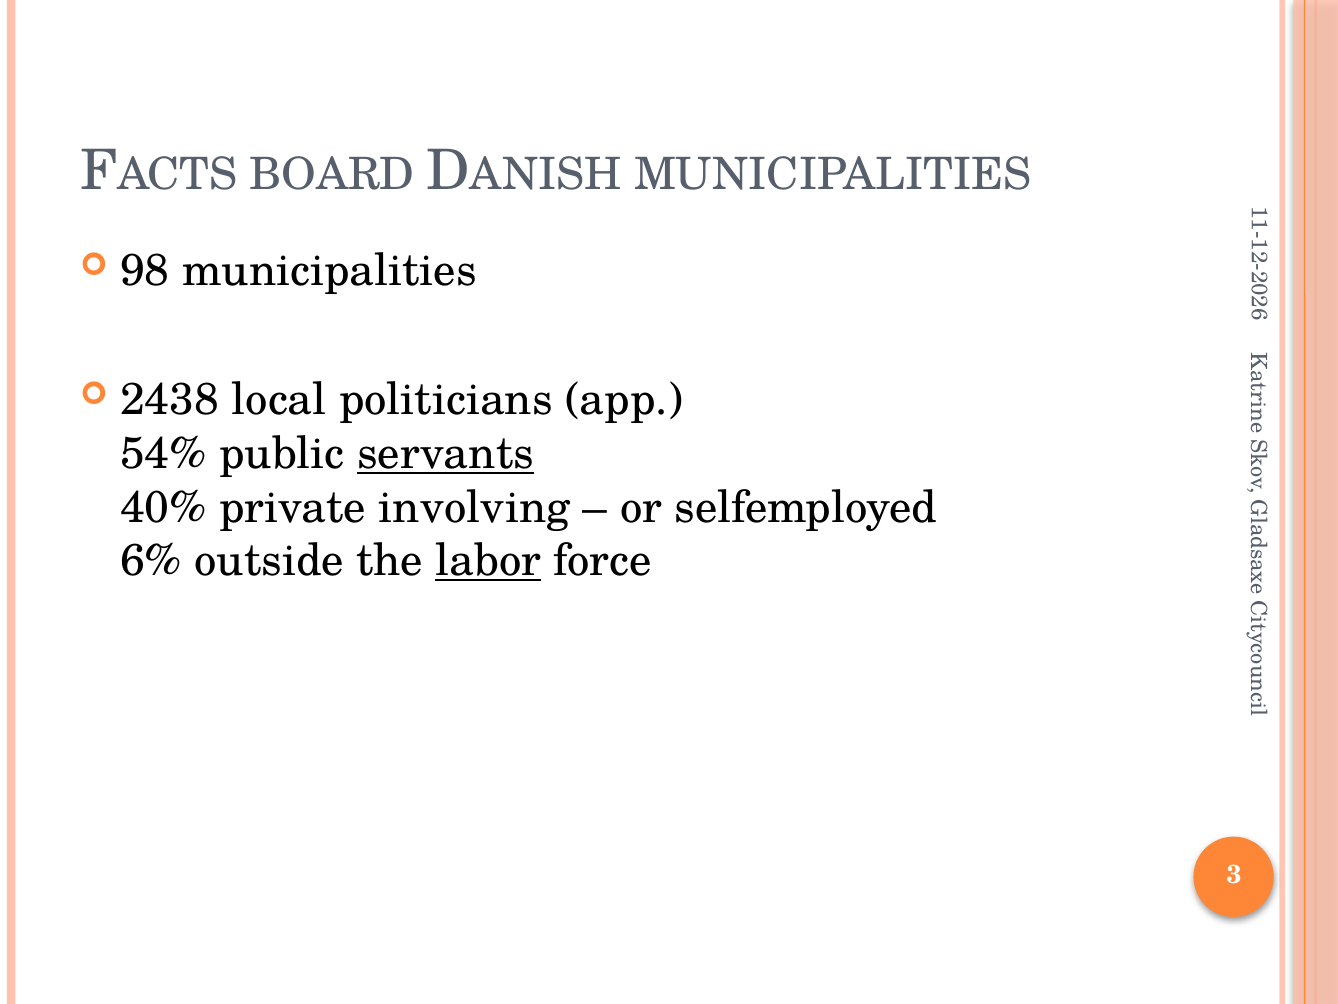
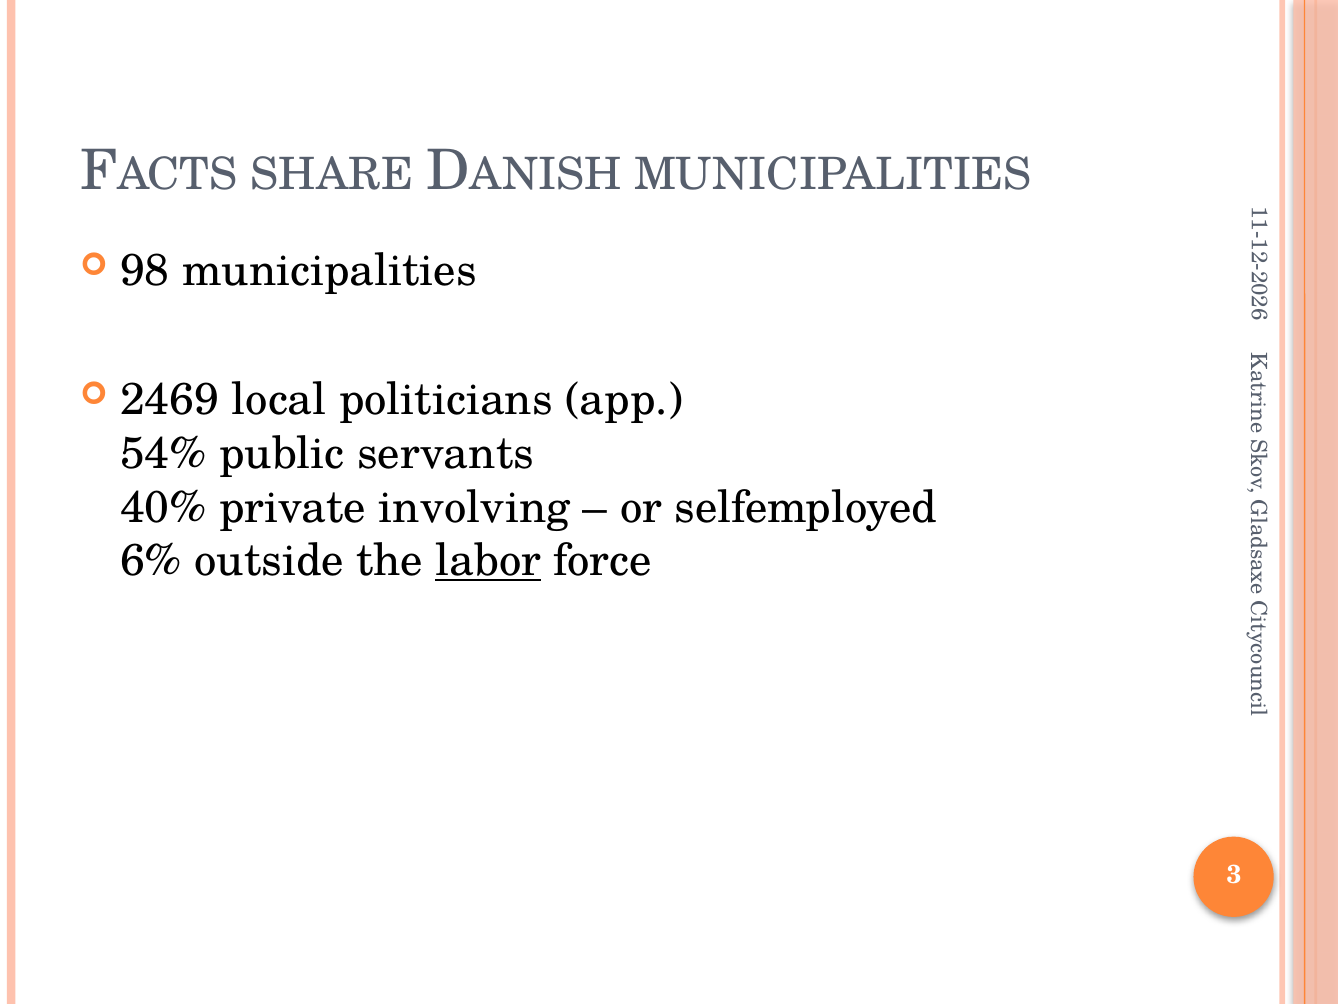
BOARD: BOARD -> SHARE
2438: 2438 -> 2469
servants underline: present -> none
